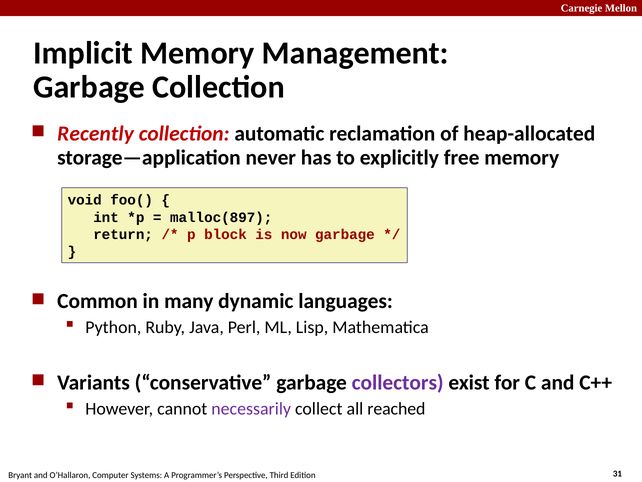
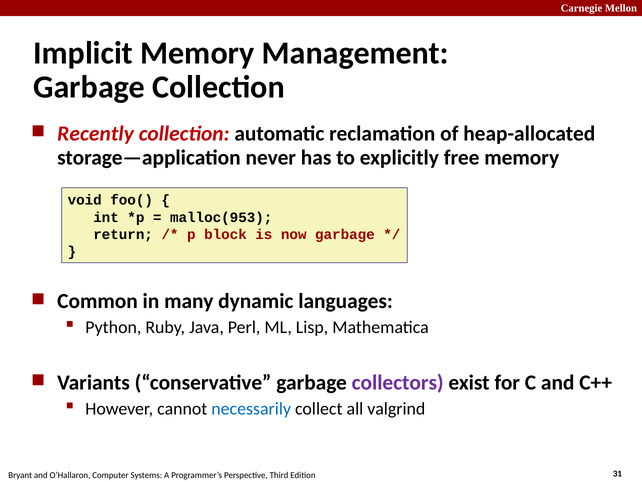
malloc(897: malloc(897 -> malloc(953
necessarily colour: purple -> blue
reached: reached -> valgrind
